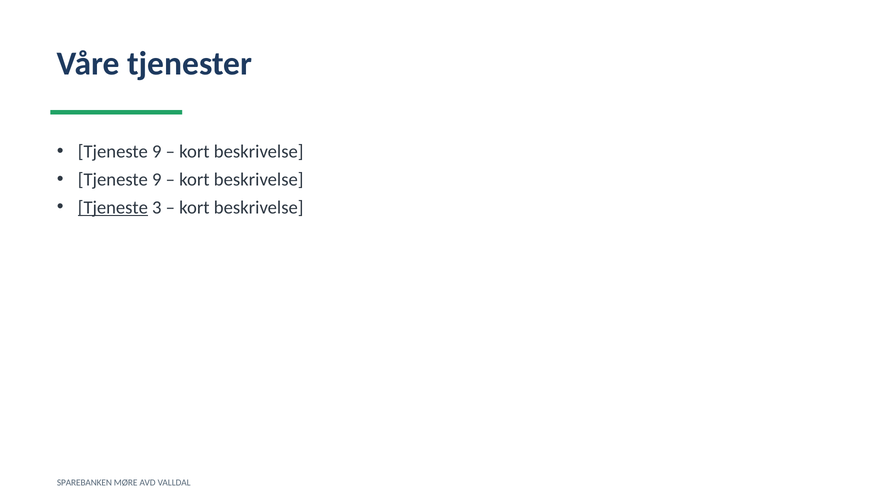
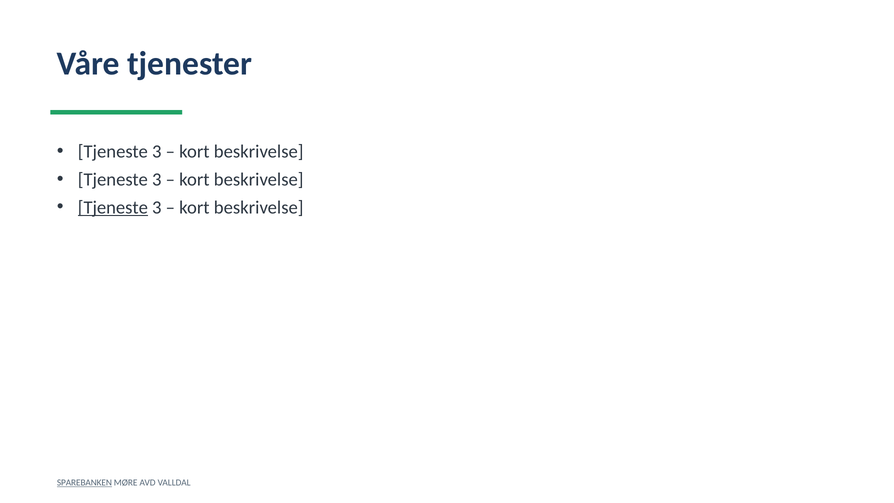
9 at (157, 151): 9 -> 3
9 at (157, 179): 9 -> 3
SPAREBANKEN underline: none -> present
